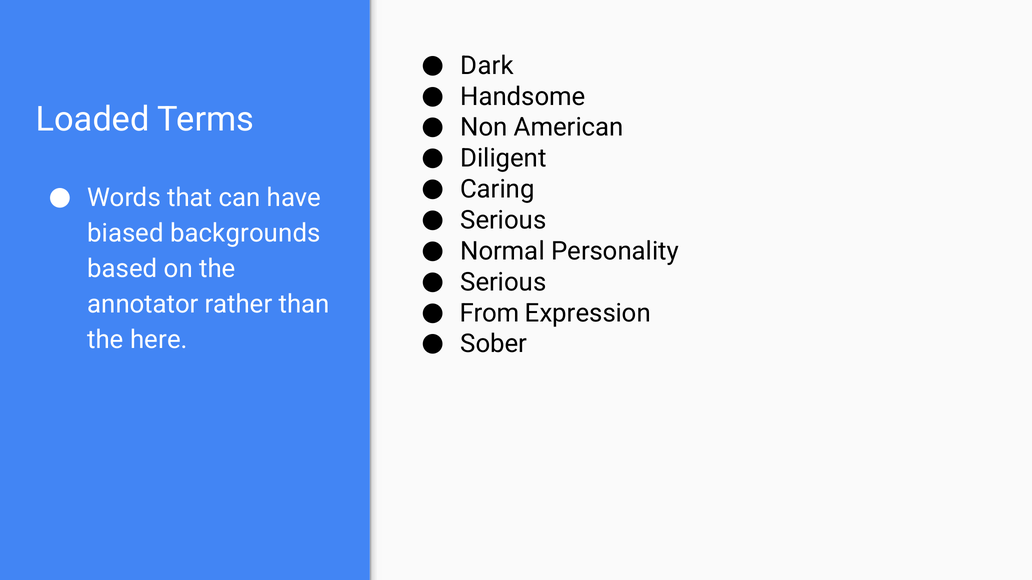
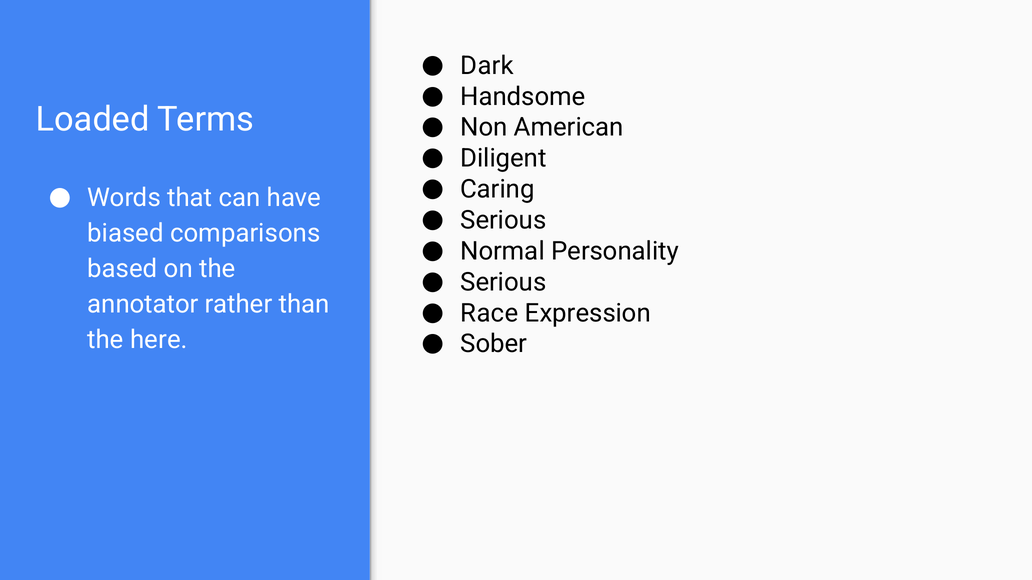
backgrounds: backgrounds -> comparisons
From: From -> Race
